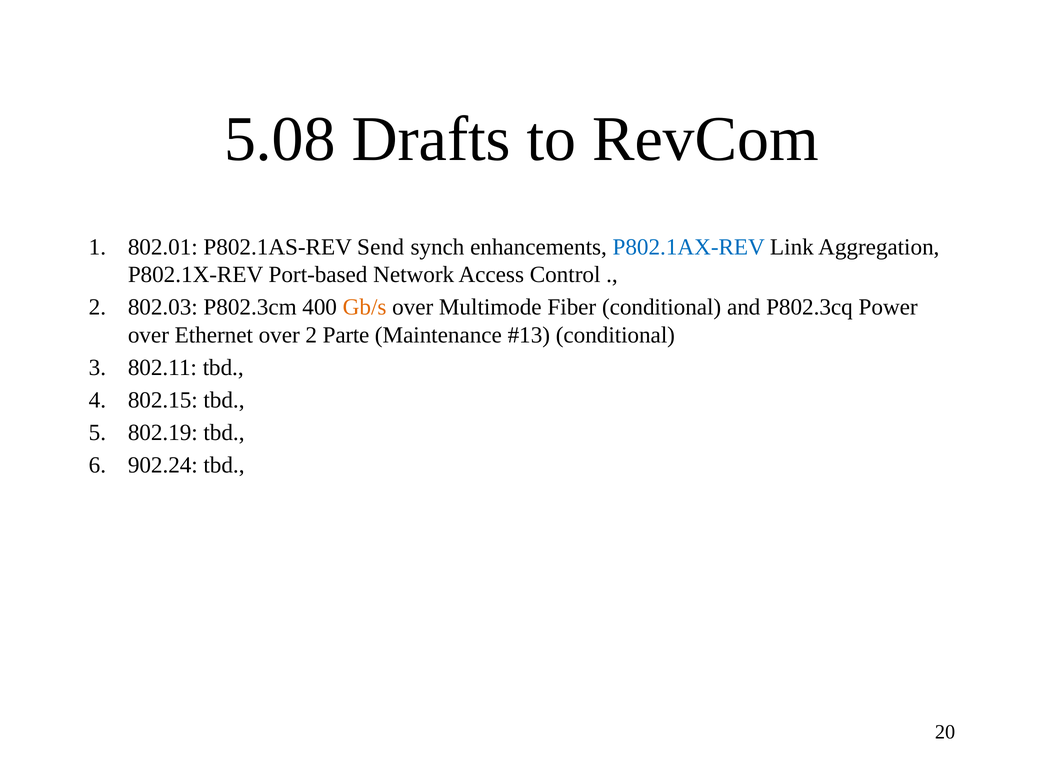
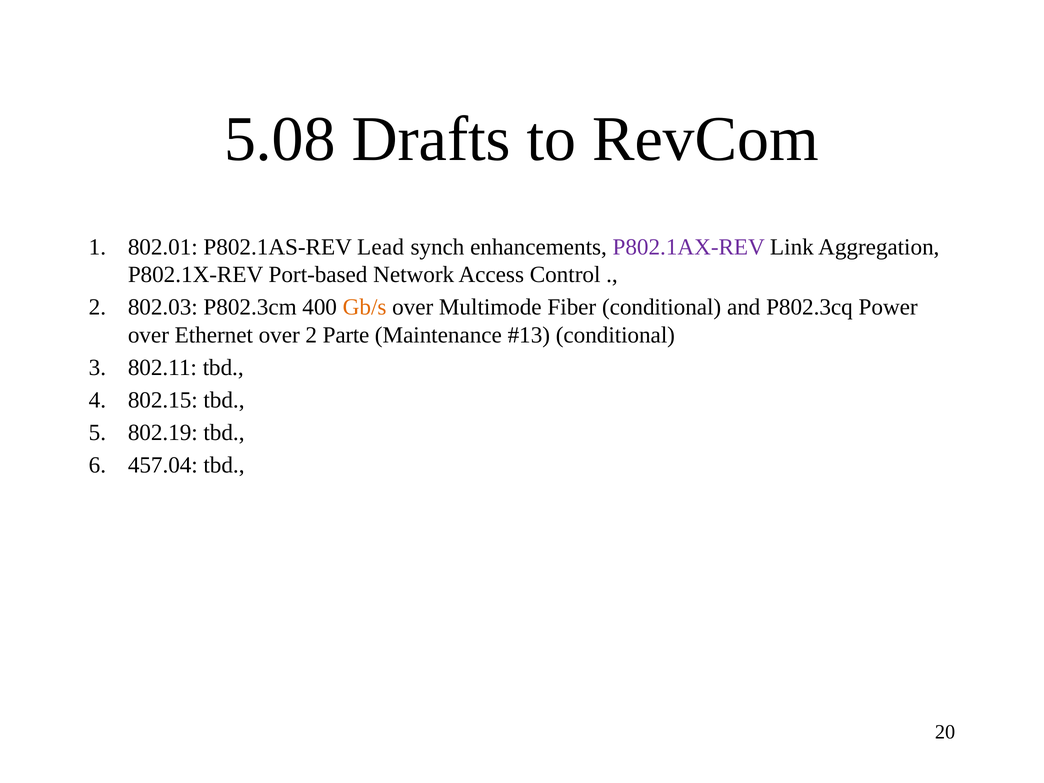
Send: Send -> Lead
P802.1AX-REV colour: blue -> purple
902.24: 902.24 -> 457.04
